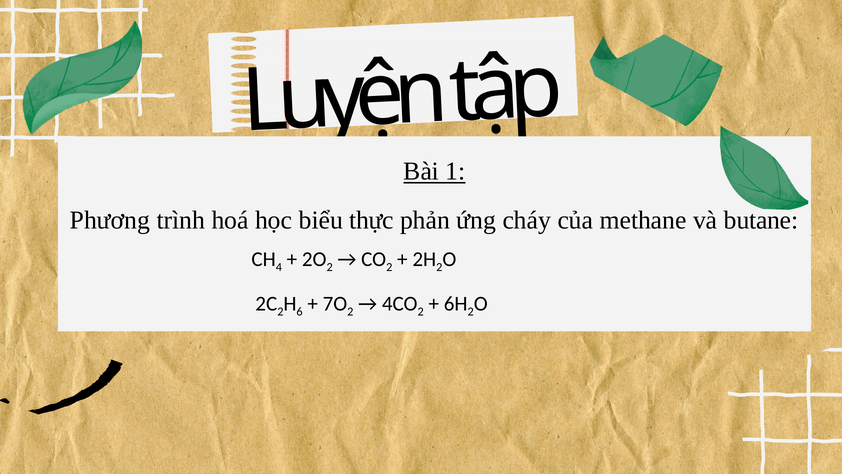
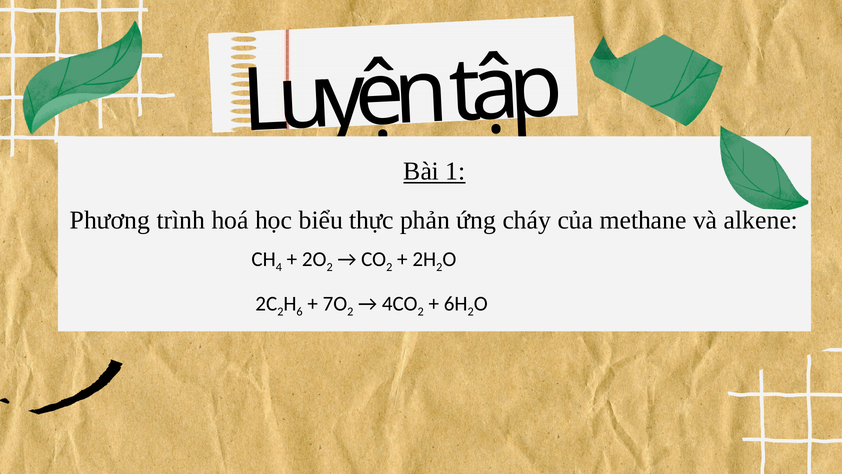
butane: butane -> alkene
